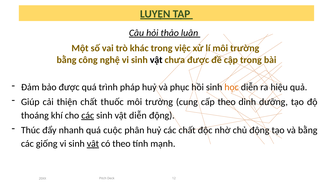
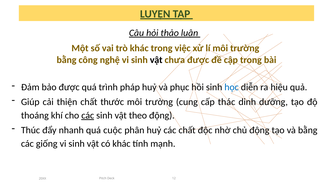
học colour: orange -> blue
thuốc: thuốc -> thước
cấp theo: theo -> thác
vật diễn: diễn -> theo
vật at (93, 144) underline: present -> none
có theo: theo -> khác
